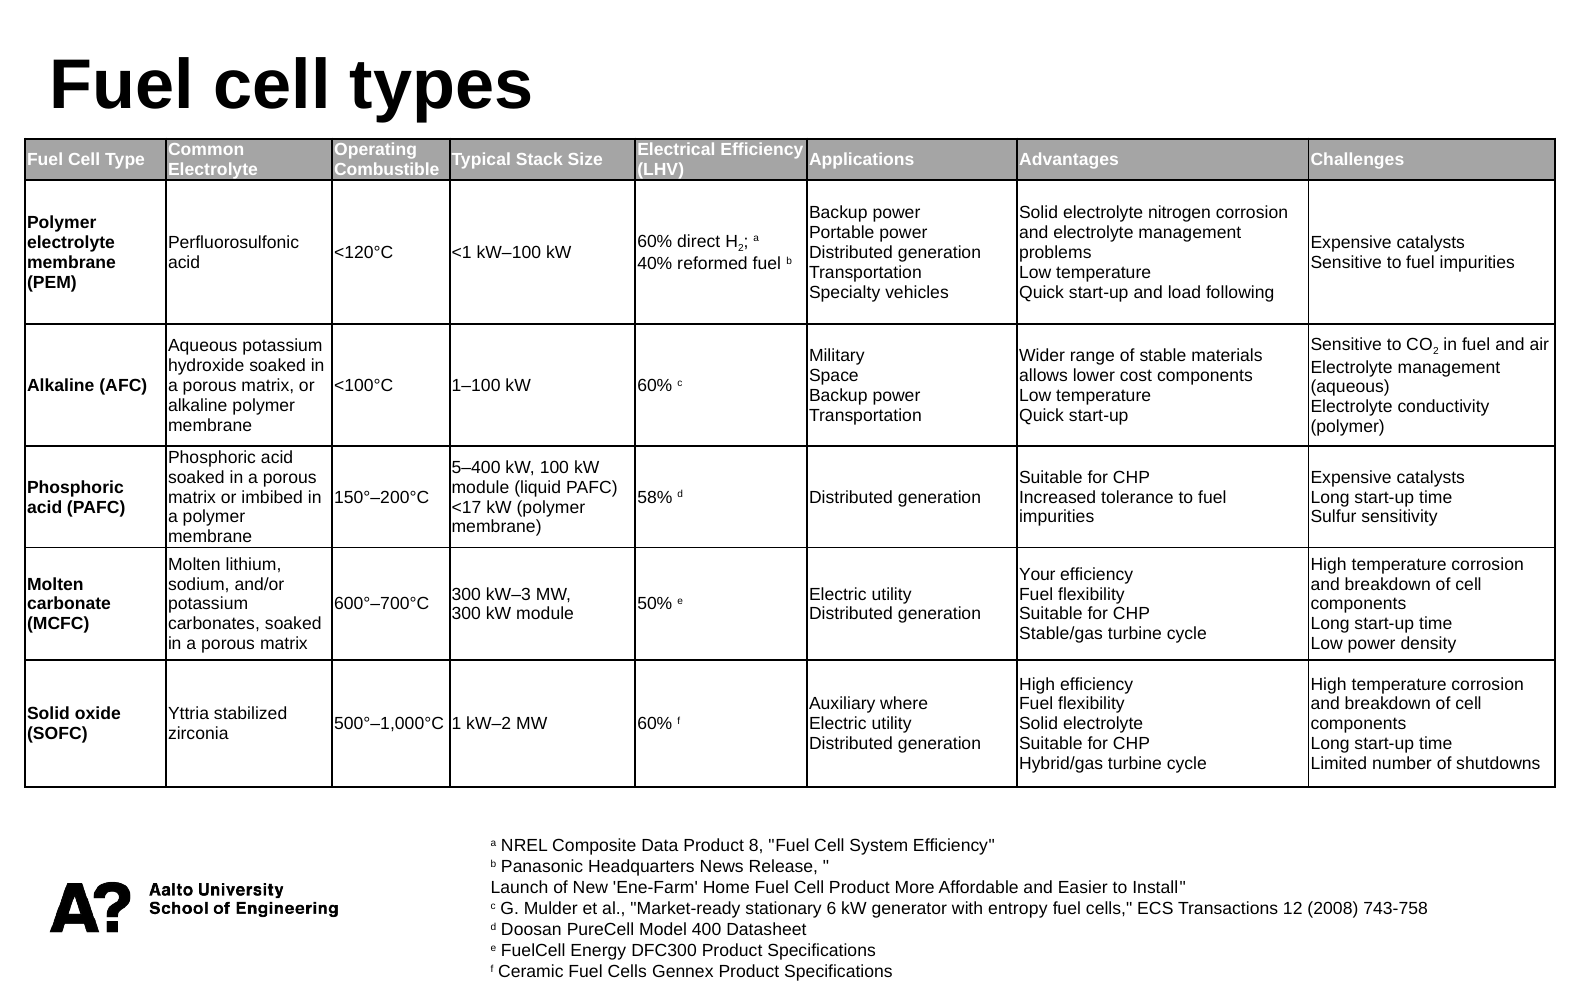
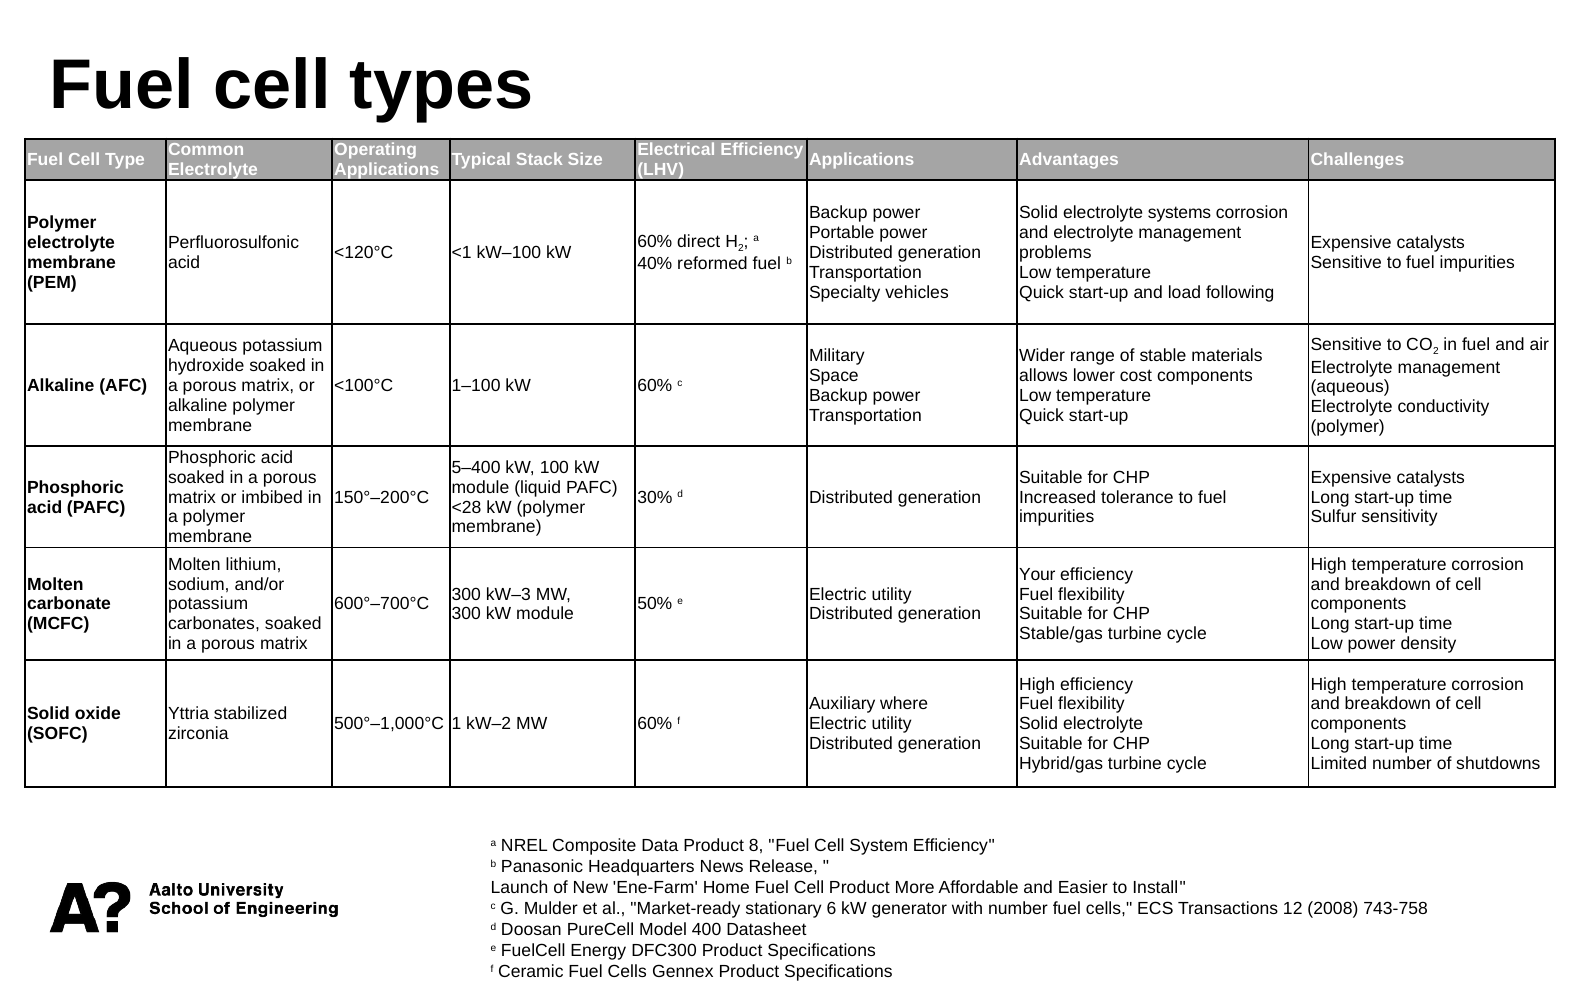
Combustible at (387, 170): Combustible -> Applications
nitrogen: nitrogen -> systems
58%: 58% -> 30%
<17: <17 -> <28
with entropy: entropy -> number
